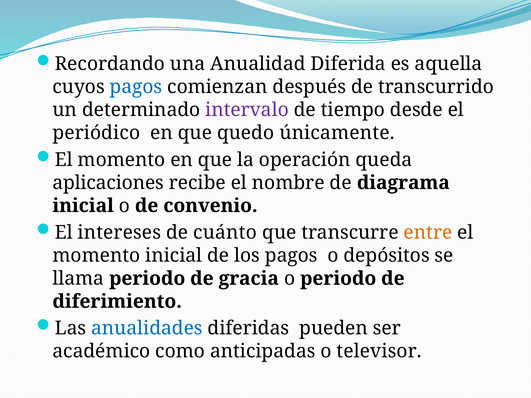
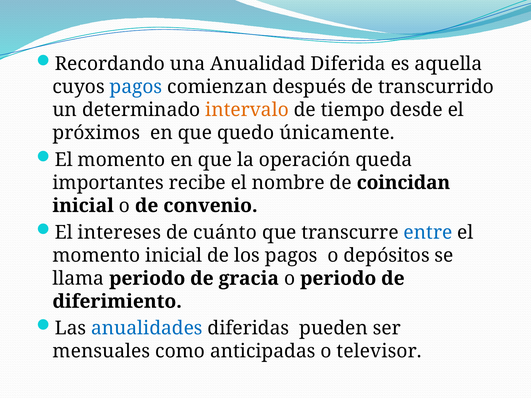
intervalo colour: purple -> orange
periódico: periódico -> próximos
aplicaciones: aplicaciones -> importantes
diagrama: diagrama -> coincidan
entre colour: orange -> blue
académico: académico -> mensuales
